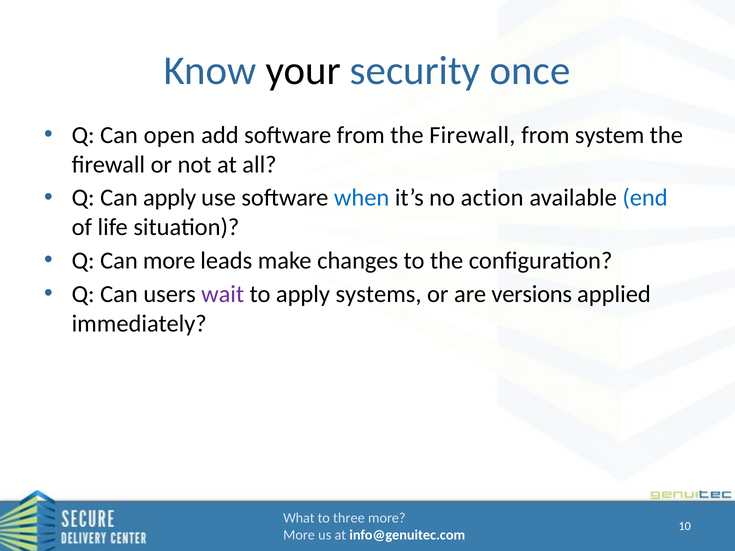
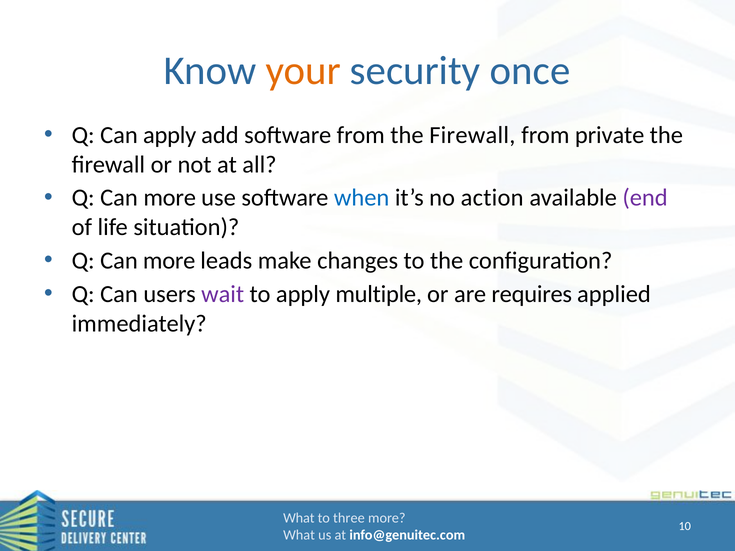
your colour: black -> orange
Can open: open -> apply
system: system -> private
apply at (170, 198): apply -> more
end colour: blue -> purple
systems: systems -> multiple
versions: versions -> requires
More at (299, 535): More -> What
